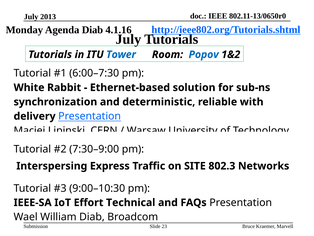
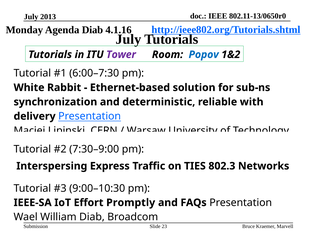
Tower colour: blue -> purple
SITE: SITE -> TIES
Technical: Technical -> Promptly
